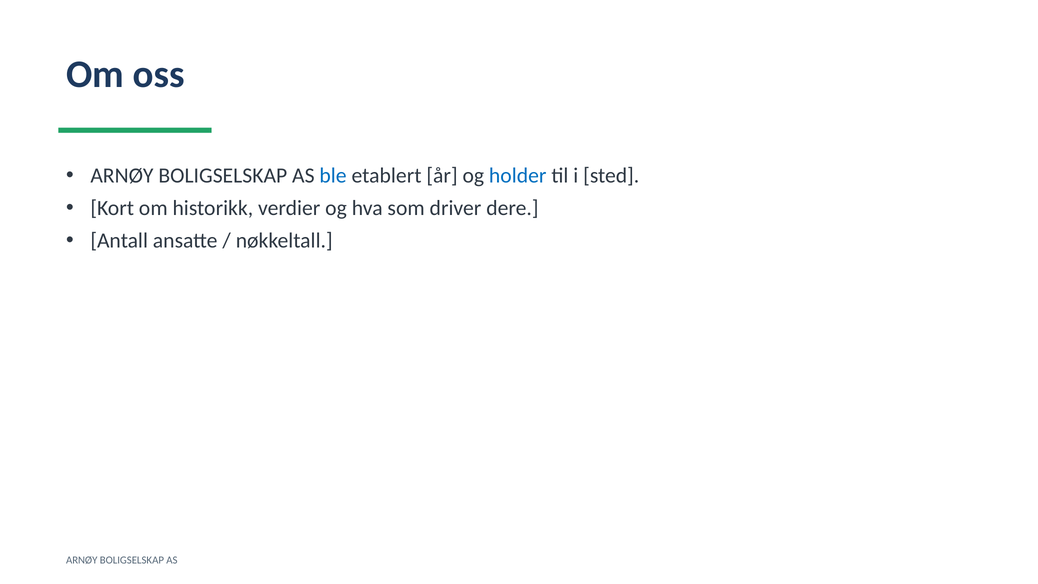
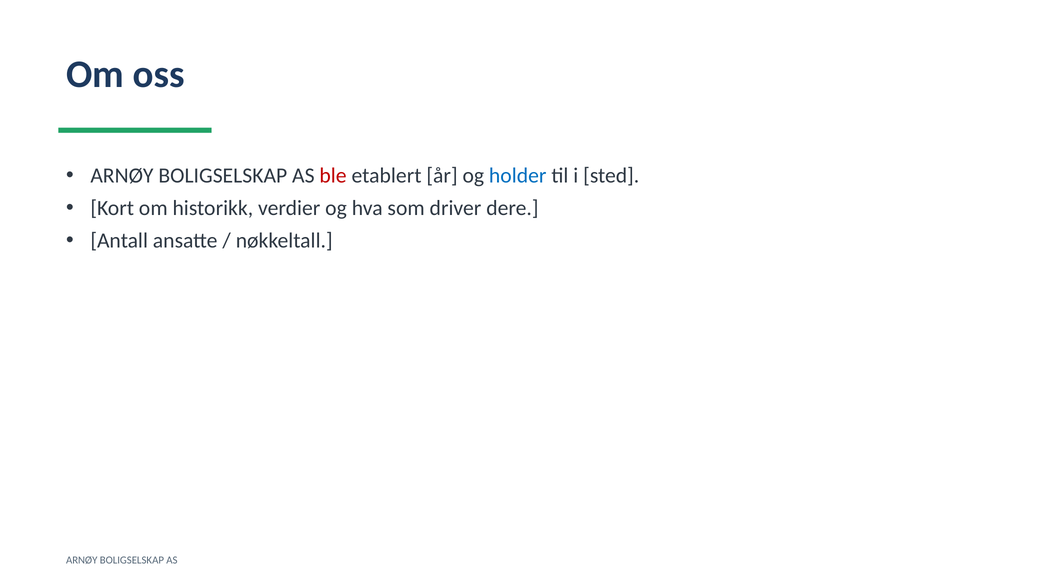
ble colour: blue -> red
